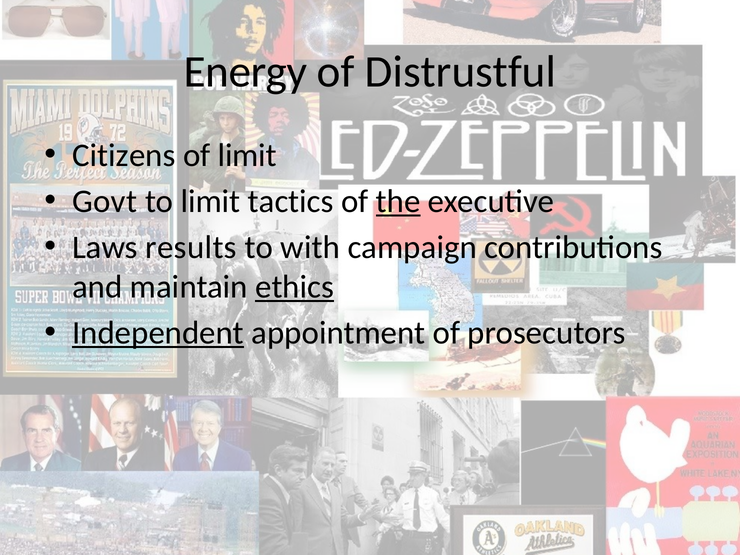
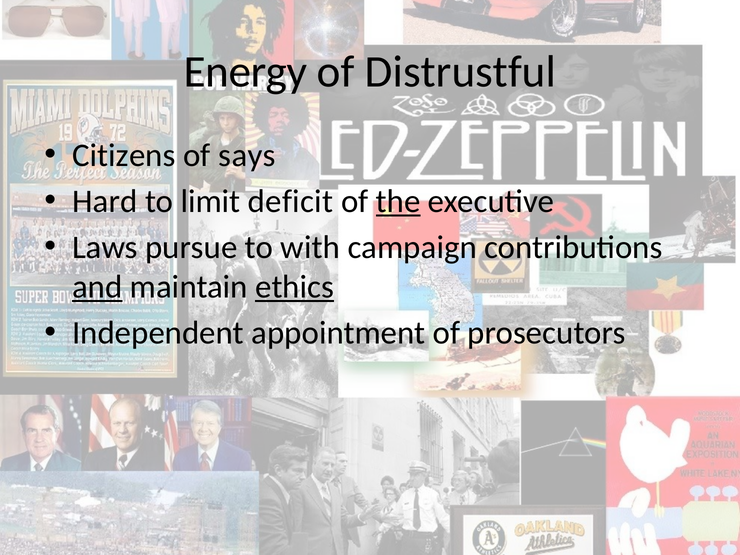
of limit: limit -> says
Govt: Govt -> Hard
tactics: tactics -> deficit
results: results -> pursue
and underline: none -> present
Independent underline: present -> none
